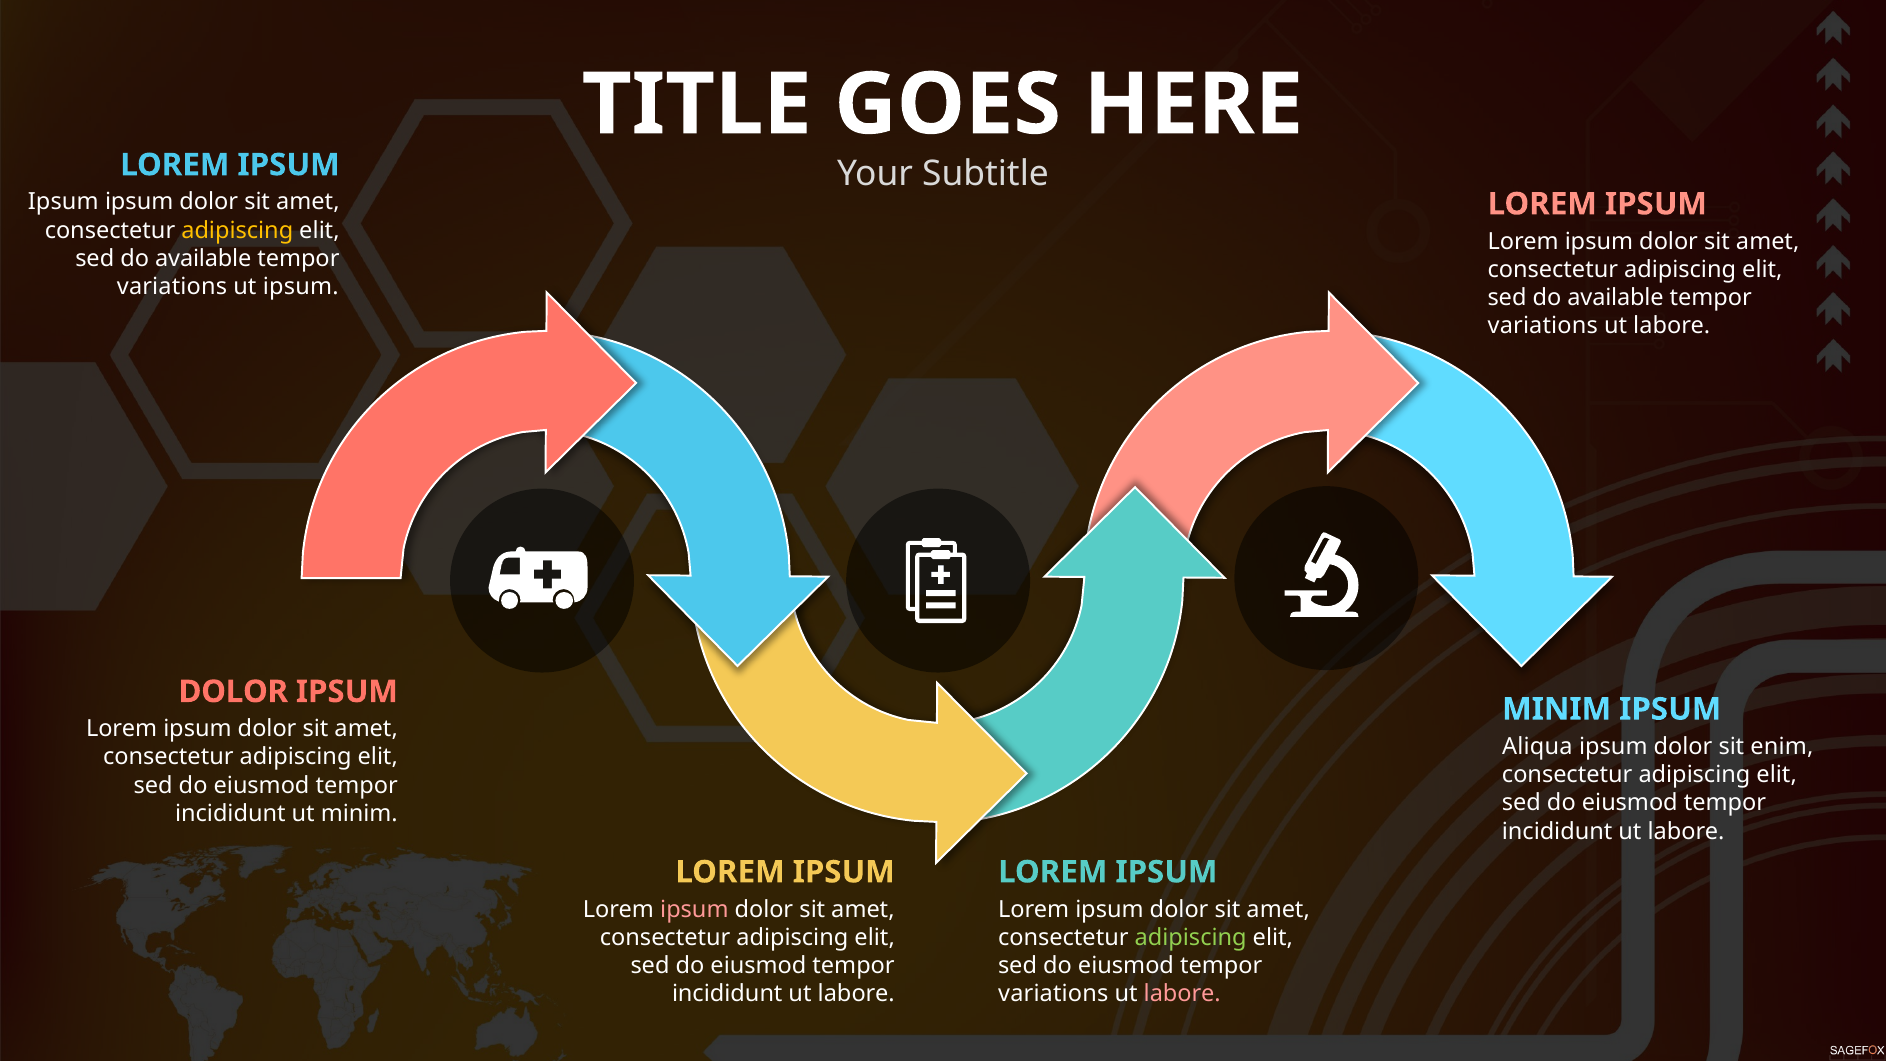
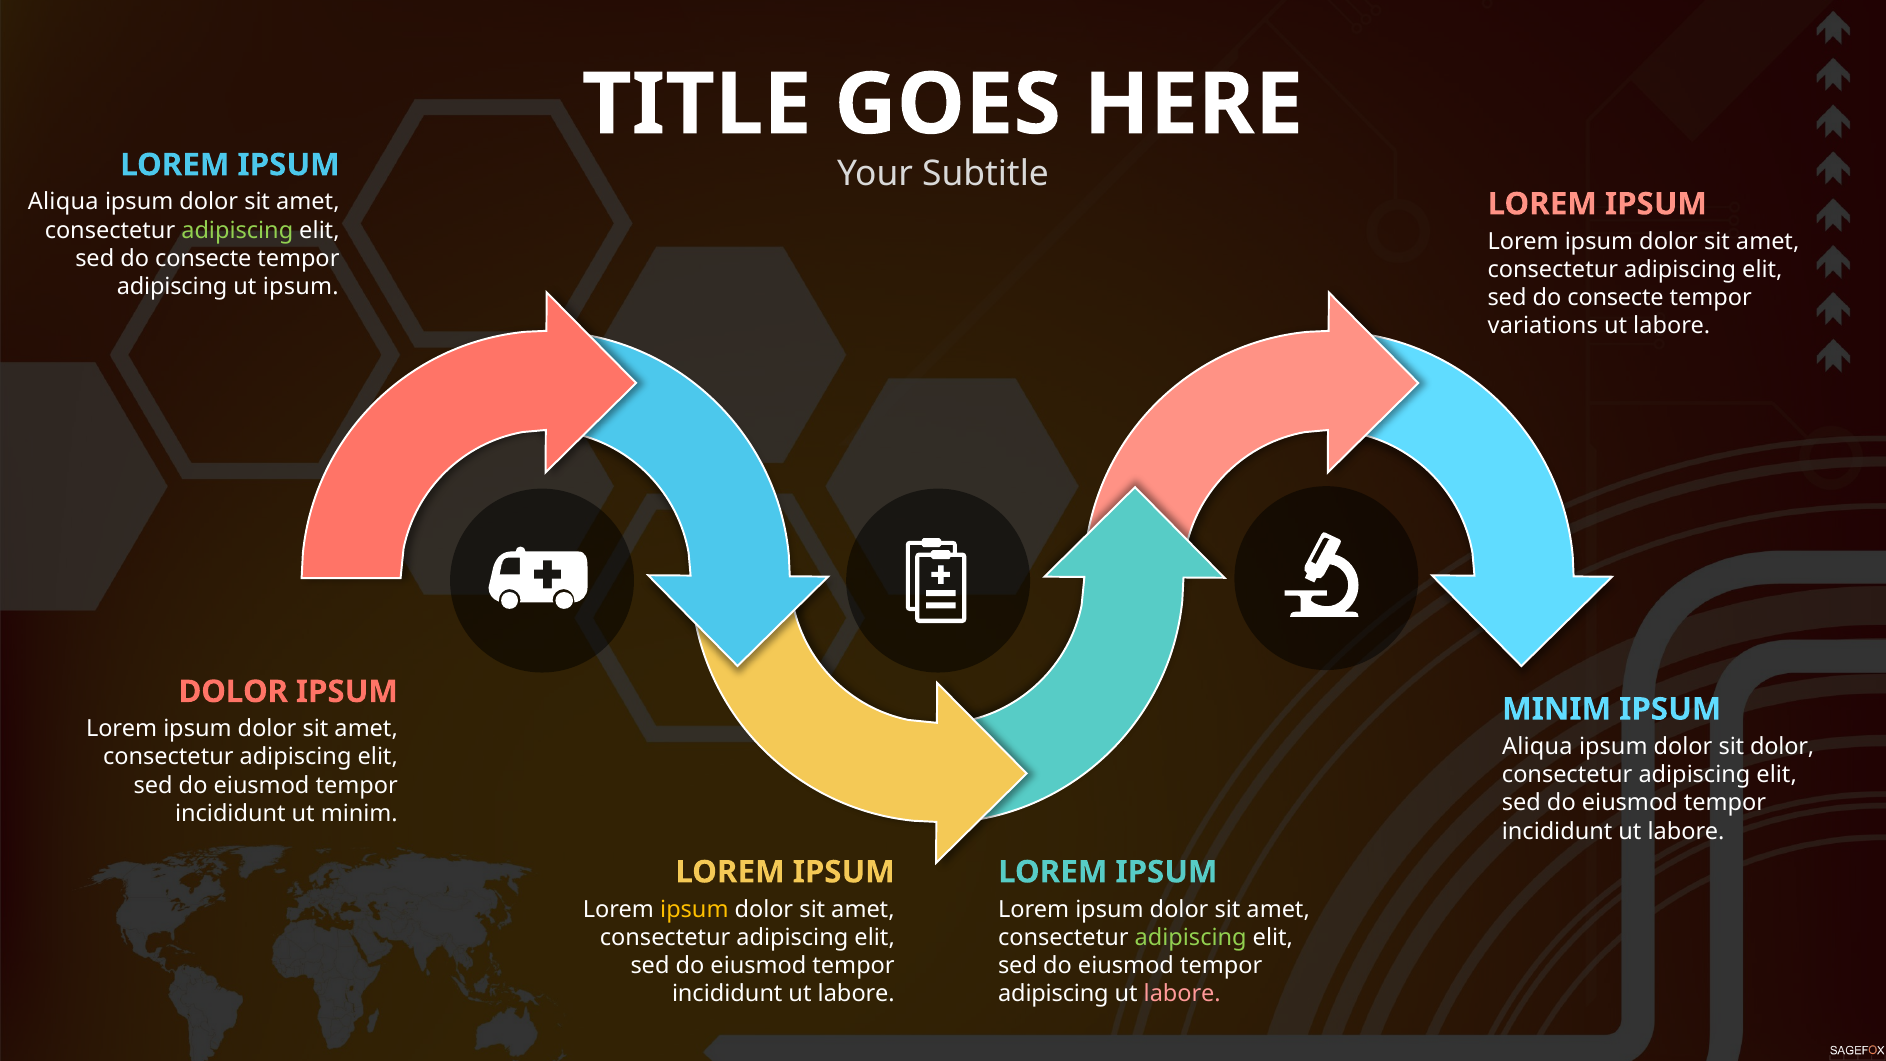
Ipsum at (63, 202): Ipsum -> Aliqua
adipiscing at (237, 230) colour: yellow -> light green
available at (203, 259): available -> consecte
variations at (172, 287): variations -> adipiscing
available at (1616, 298): available -> consecte
sit enim: enim -> dolor
ipsum at (694, 909) colour: pink -> yellow
variations at (1053, 994): variations -> adipiscing
